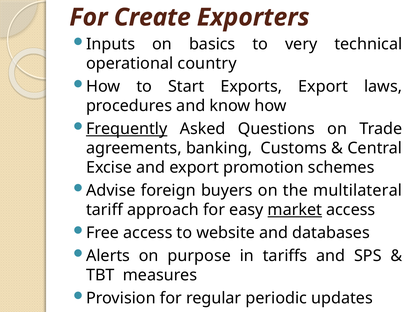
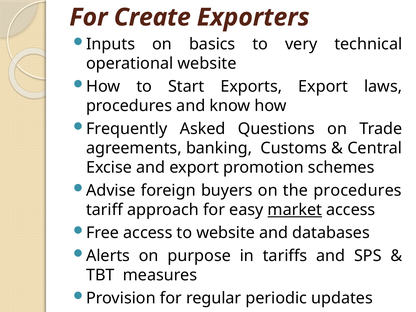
operational country: country -> website
Frequently underline: present -> none
the multilateral: multilateral -> procedures
